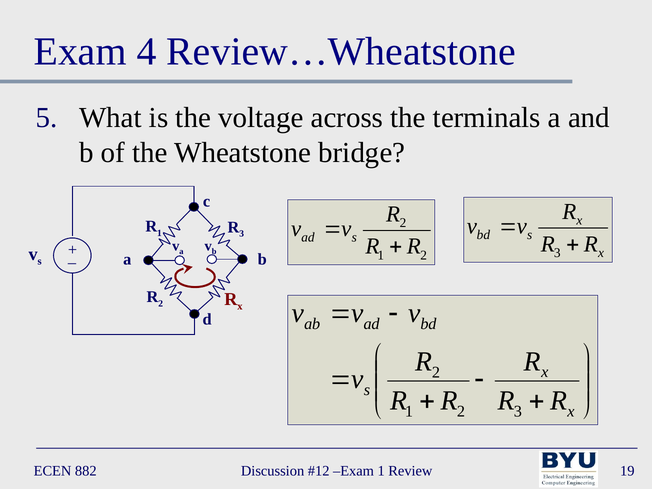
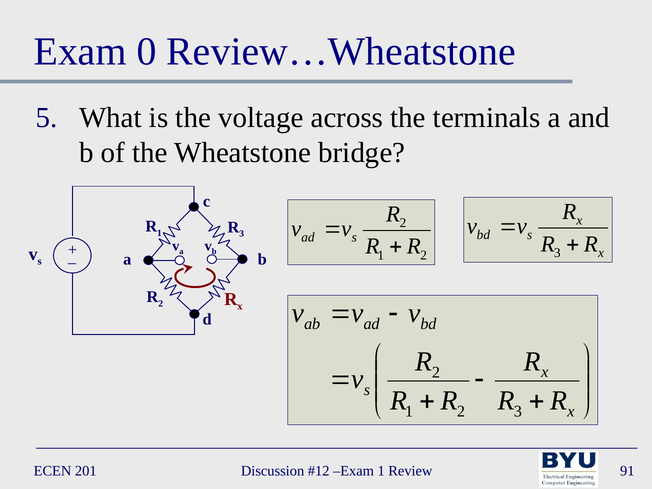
4: 4 -> 0
882: 882 -> 201
19: 19 -> 91
